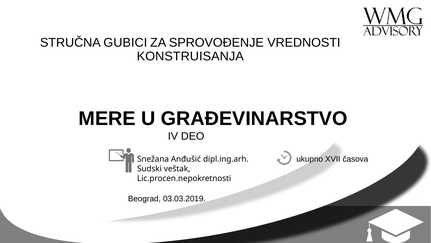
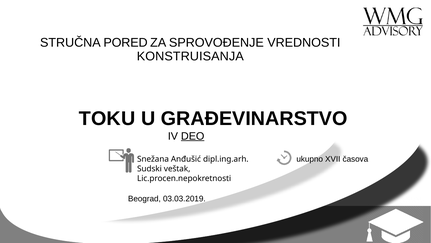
GUBICI: GUBICI -> PORED
MERE: MERE -> TOKU
DEO underline: none -> present
